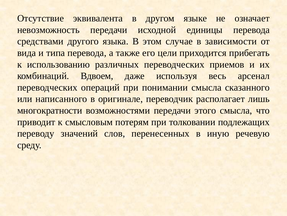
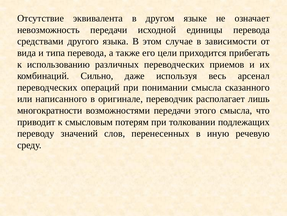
Вдвоем: Вдвоем -> Сильно
